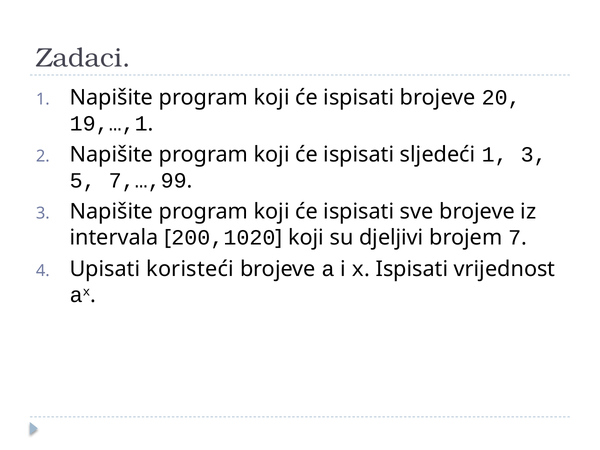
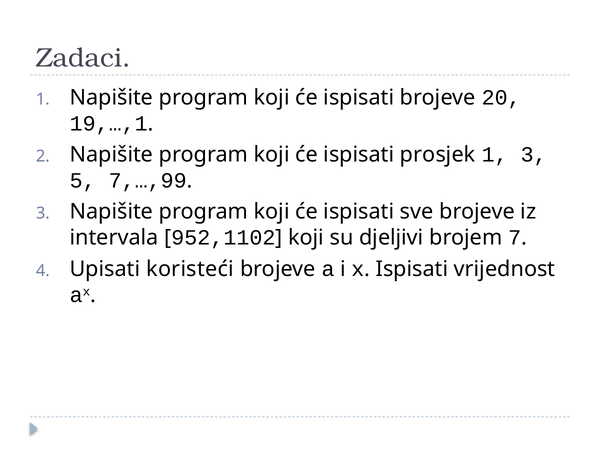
sljedeći: sljedeći -> prosjek
200,1020: 200,1020 -> 952,1102
